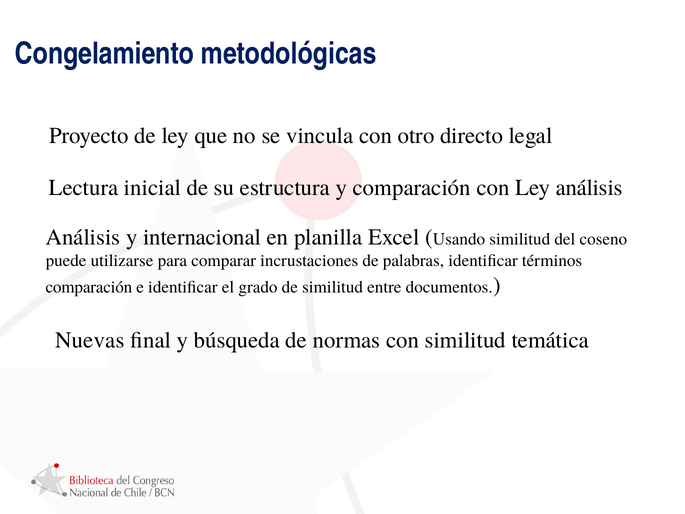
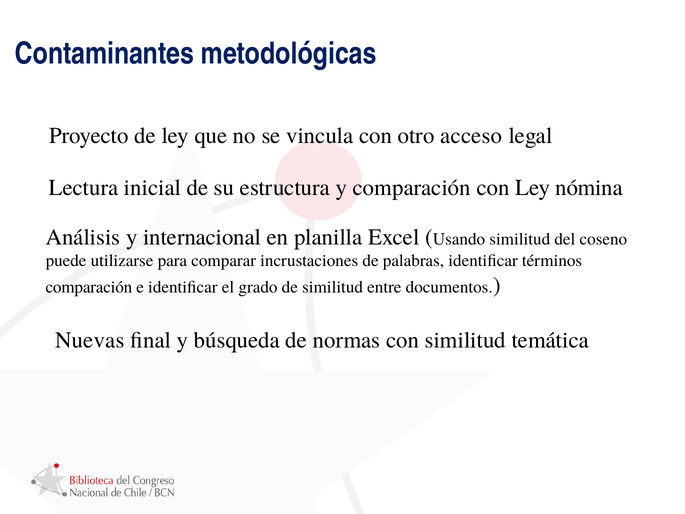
Congelamiento: Congelamiento -> Contaminantes
directo: directo -> acceso
Ley análisis: análisis -> nómina
